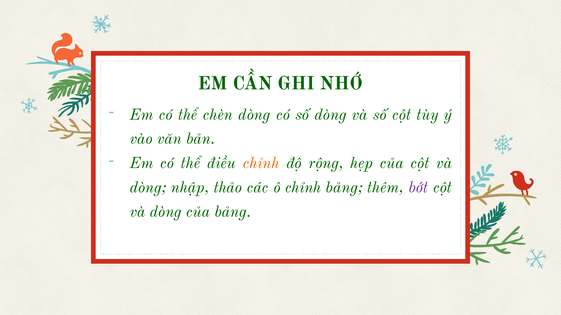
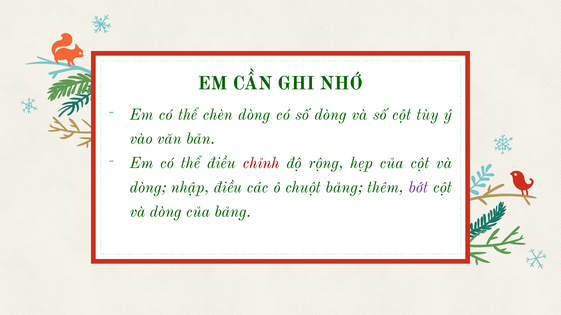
chỉnh at (261, 163) colour: orange -> red
nhập thảo: thảo -> điều
ô chỉnh: chỉnh -> chuột
